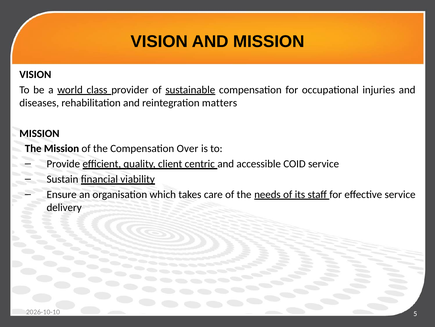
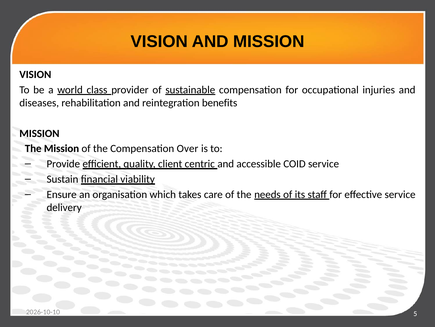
matters: matters -> benefits
